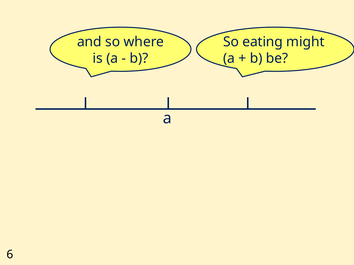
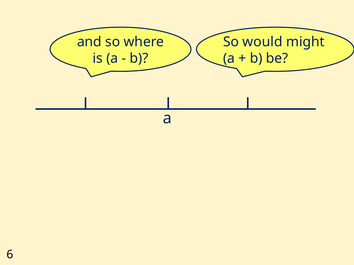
eating: eating -> would
